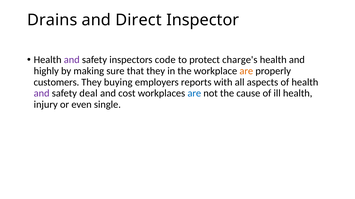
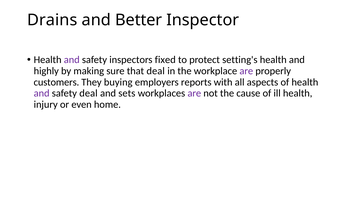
Direct: Direct -> Better
code: code -> fixed
charge's: charge's -> setting's
that they: they -> deal
are at (246, 71) colour: orange -> purple
cost: cost -> sets
are at (194, 94) colour: blue -> purple
single: single -> home
